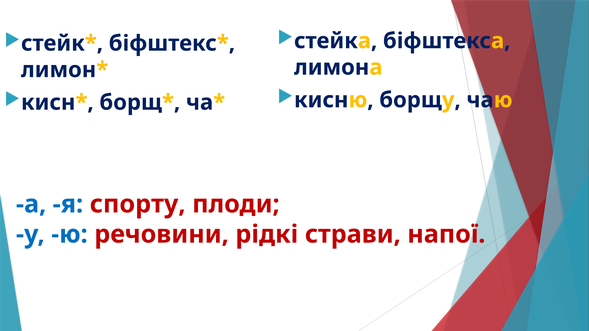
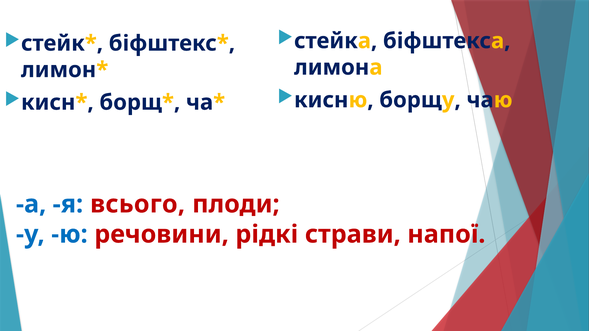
спорту: спорту -> всього
